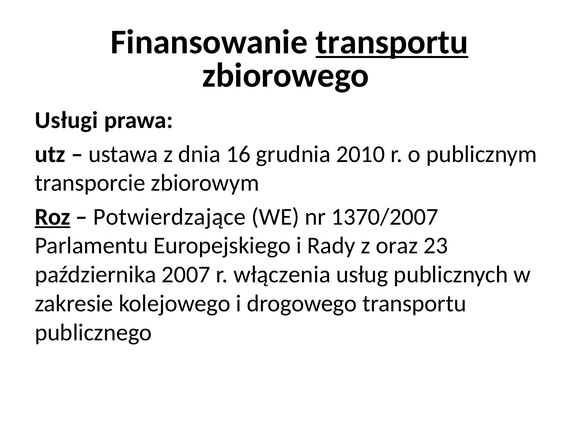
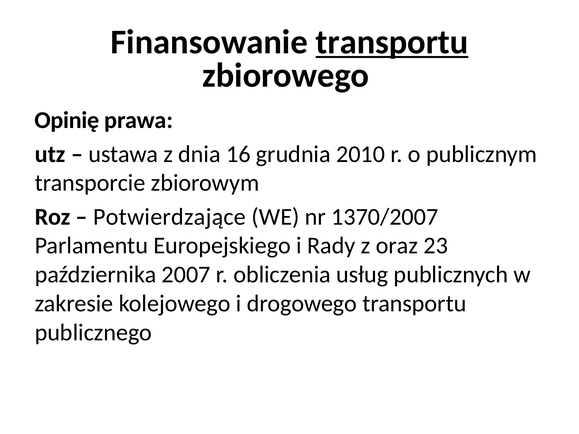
Usługi: Usługi -> Opinię
Roz underline: present -> none
włączenia: włączenia -> obliczenia
